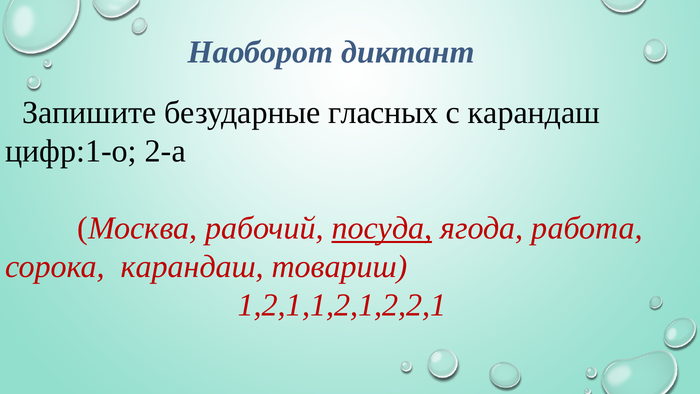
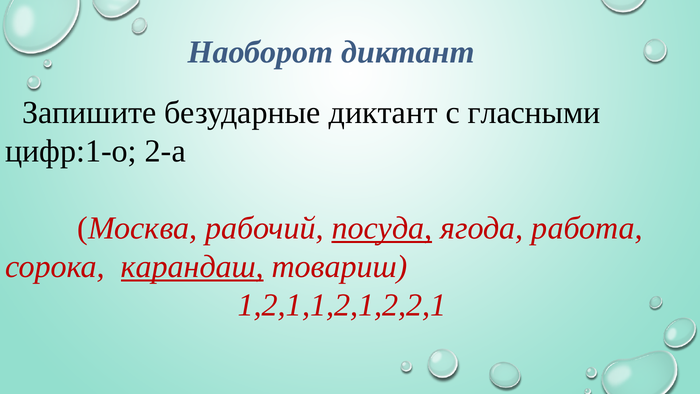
безударные гласных: гласных -> диктант
с карандаш: карандаш -> гласными
карандаш at (192, 266) underline: none -> present
